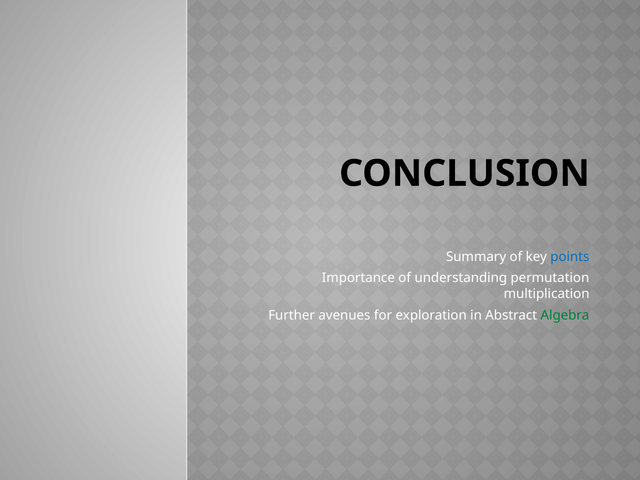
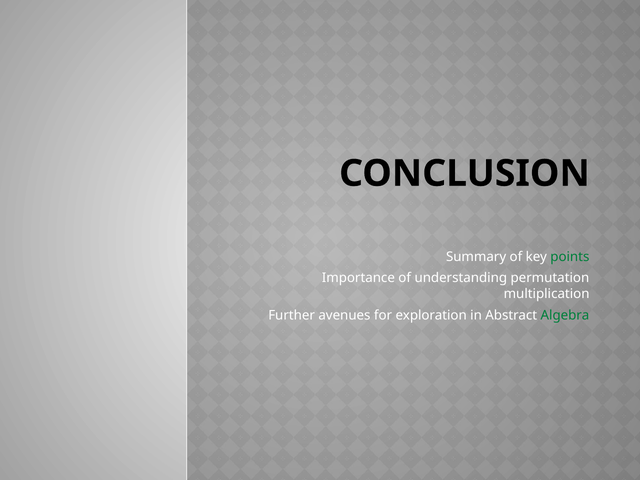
points colour: blue -> green
